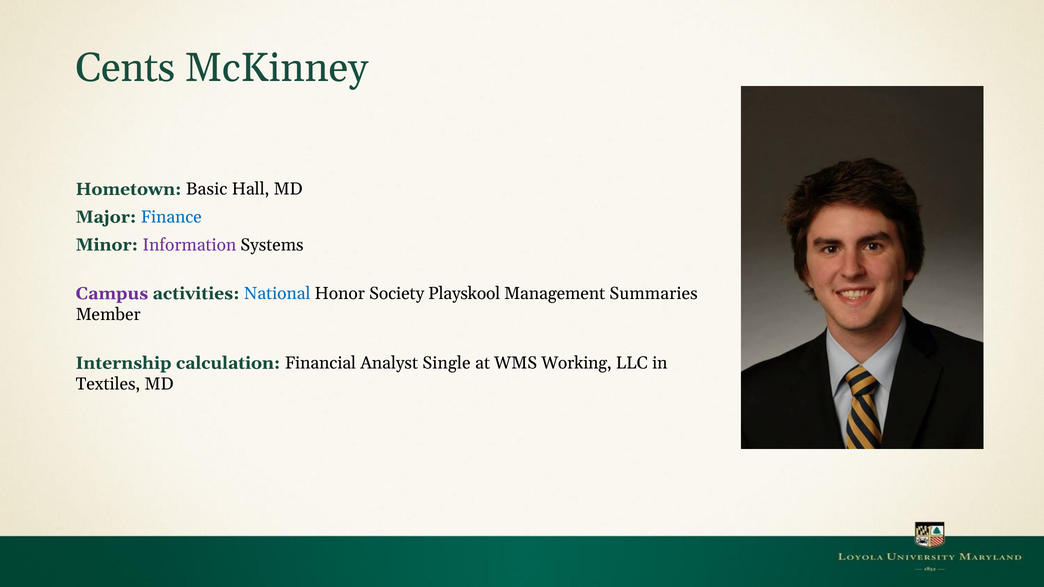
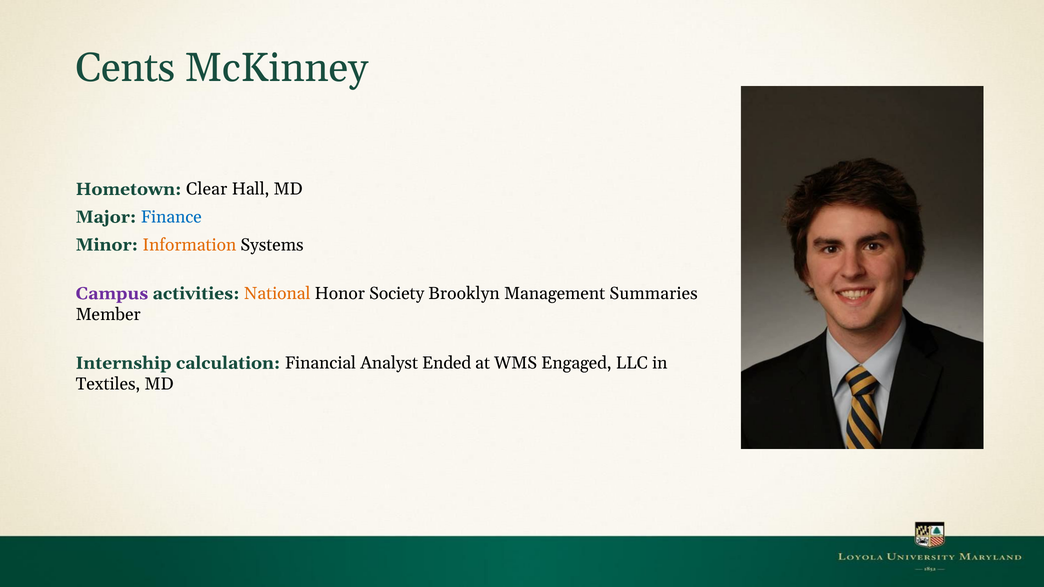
Basic: Basic -> Clear
Information colour: purple -> orange
National colour: blue -> orange
Playskool: Playskool -> Brooklyn
Single: Single -> Ended
Working: Working -> Engaged
